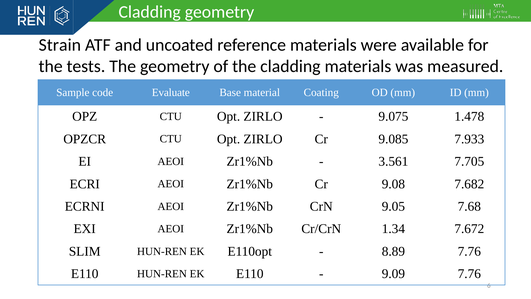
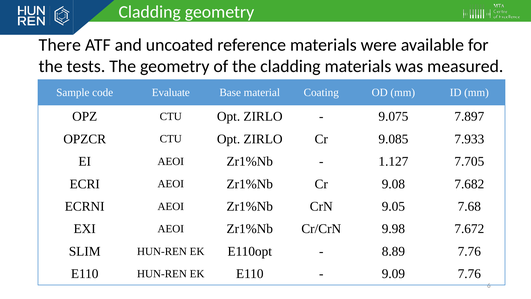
Strain: Strain -> There
1.478: 1.478 -> 7.897
3.561: 3.561 -> 1.127
1.34: 1.34 -> 9.98
